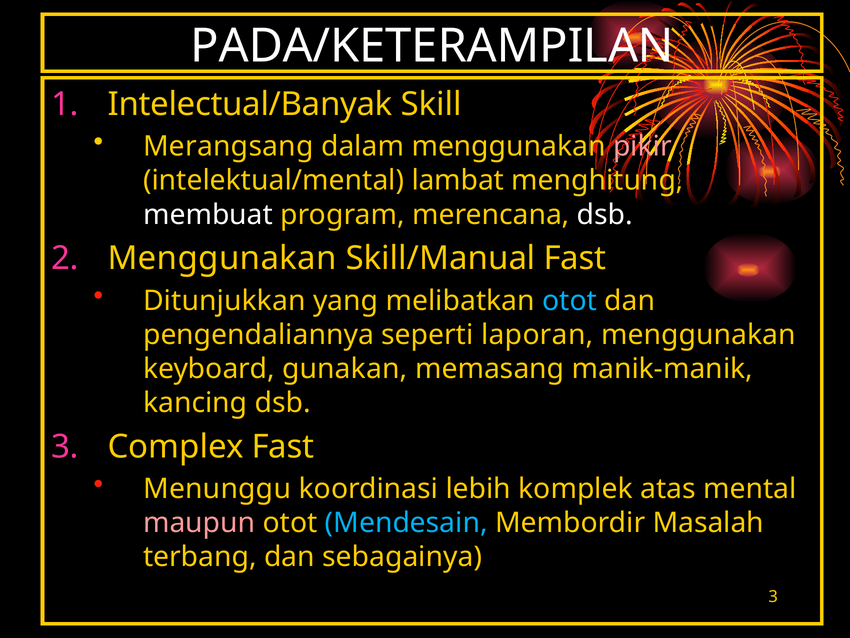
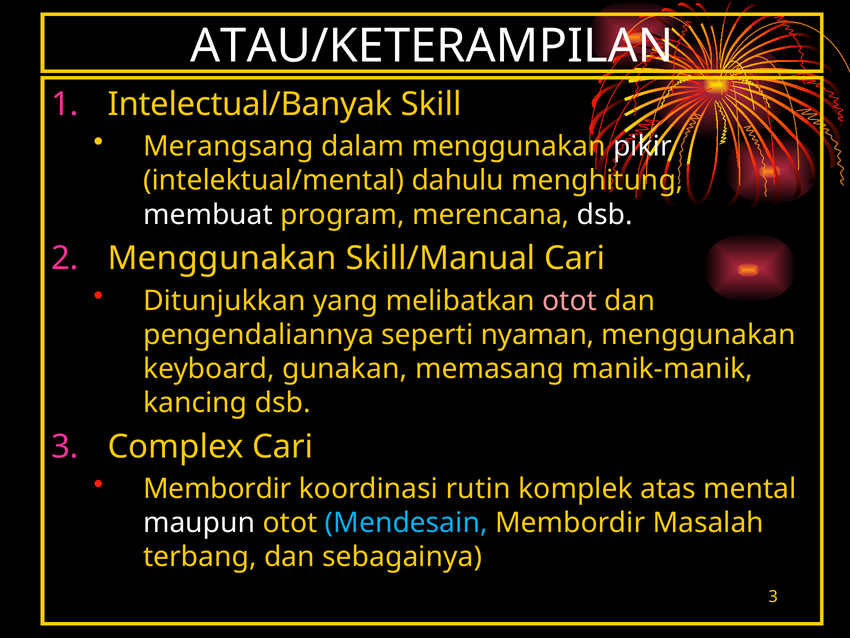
PADA/KETERAMPILAN: PADA/KETERAMPILAN -> ATAU/KETERAMPILAN
pikir colour: pink -> white
lambat: lambat -> dahulu
Skill/Manual Fast: Fast -> Cari
otot at (570, 300) colour: light blue -> pink
laporan: laporan -> nyaman
Complex Fast: Fast -> Cari
Menunggu at (217, 488): Menunggu -> Membordir
lebih: lebih -> rutin
maupun colour: pink -> white
